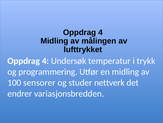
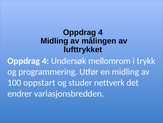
temperatur: temperatur -> mellomrom
sensorer: sensorer -> oppstart
